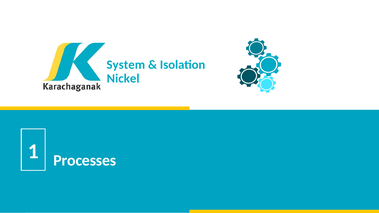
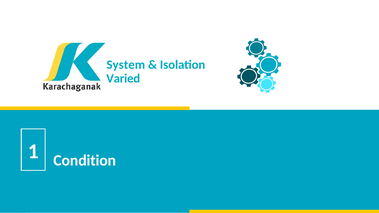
Nickel: Nickel -> Varied
Processes: Processes -> Condition
